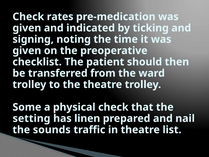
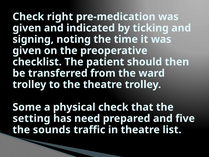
rates: rates -> right
linen: linen -> need
nail: nail -> five
